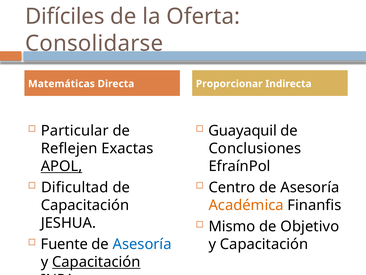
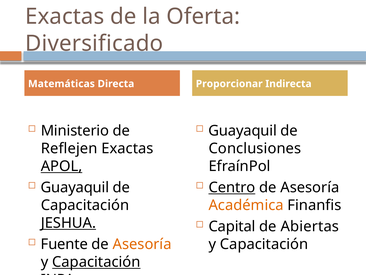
Difíciles at (65, 16): Difíciles -> Exactas
Consolidarse: Consolidarse -> Diversificado
Particular: Particular -> Ministerio
Dificultad at (75, 187): Dificultad -> Guayaquil
Centro underline: none -> present
JESHUA underline: none -> present
Mismo: Mismo -> Capital
Objetivo: Objetivo -> Abiertas
Asesoría at (142, 244) colour: blue -> orange
